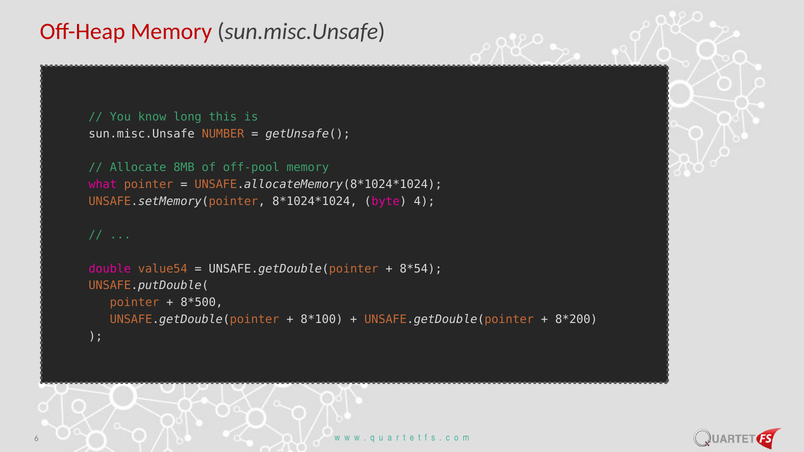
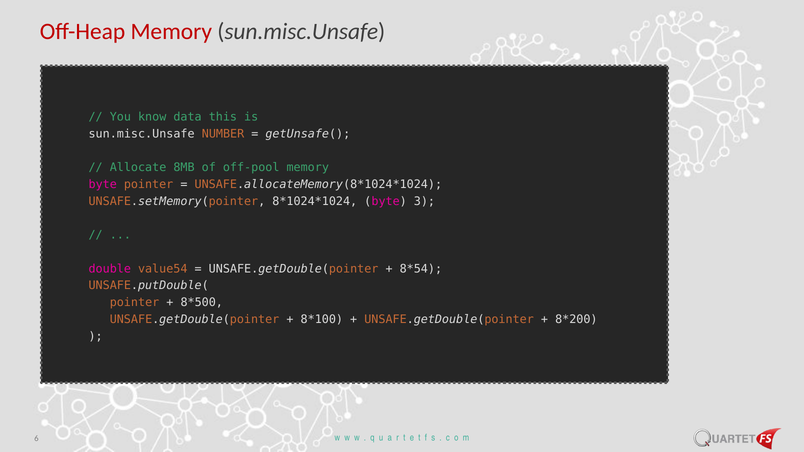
long: long -> data
what at (103, 184): what -> byte
4: 4 -> 3
